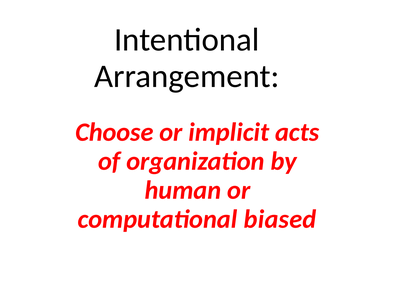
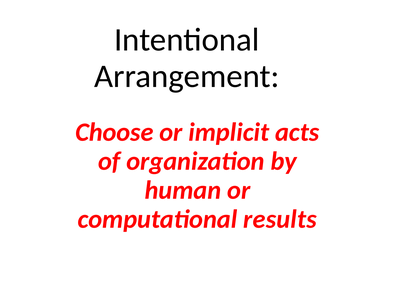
biased: biased -> results
